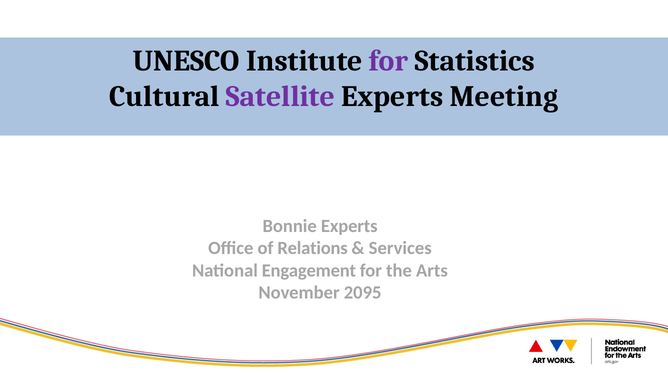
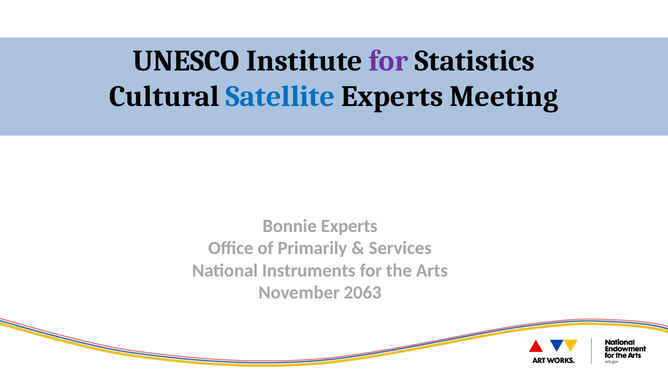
Satellite colour: purple -> blue
Relations: Relations -> Primarily
Engagement: Engagement -> Instruments
2095: 2095 -> 2063
